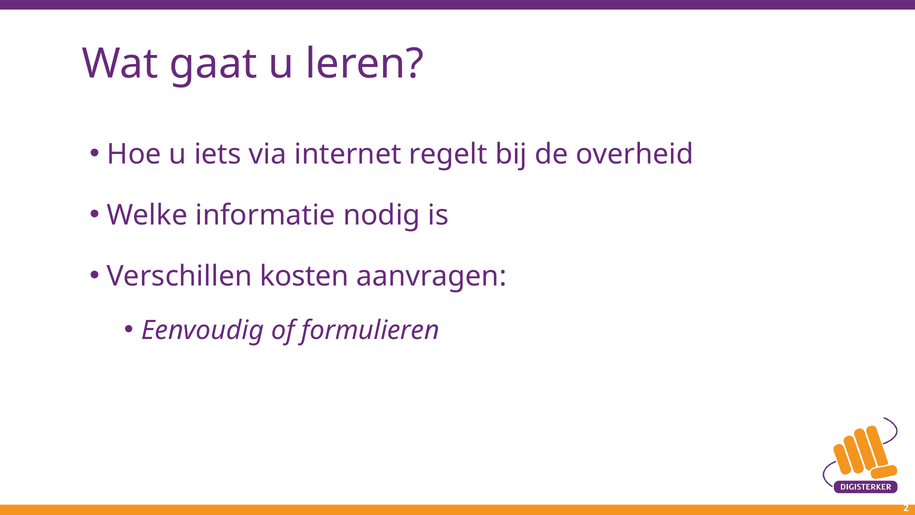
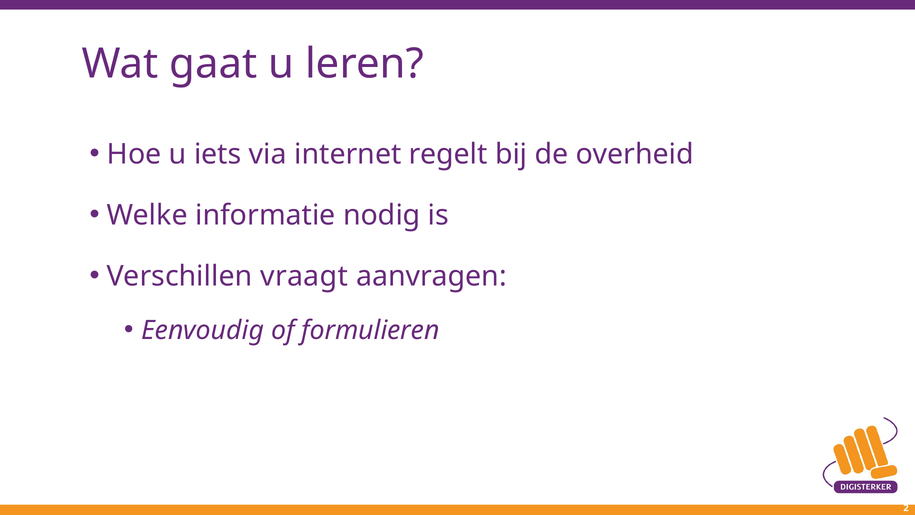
kosten: kosten -> vraagt
